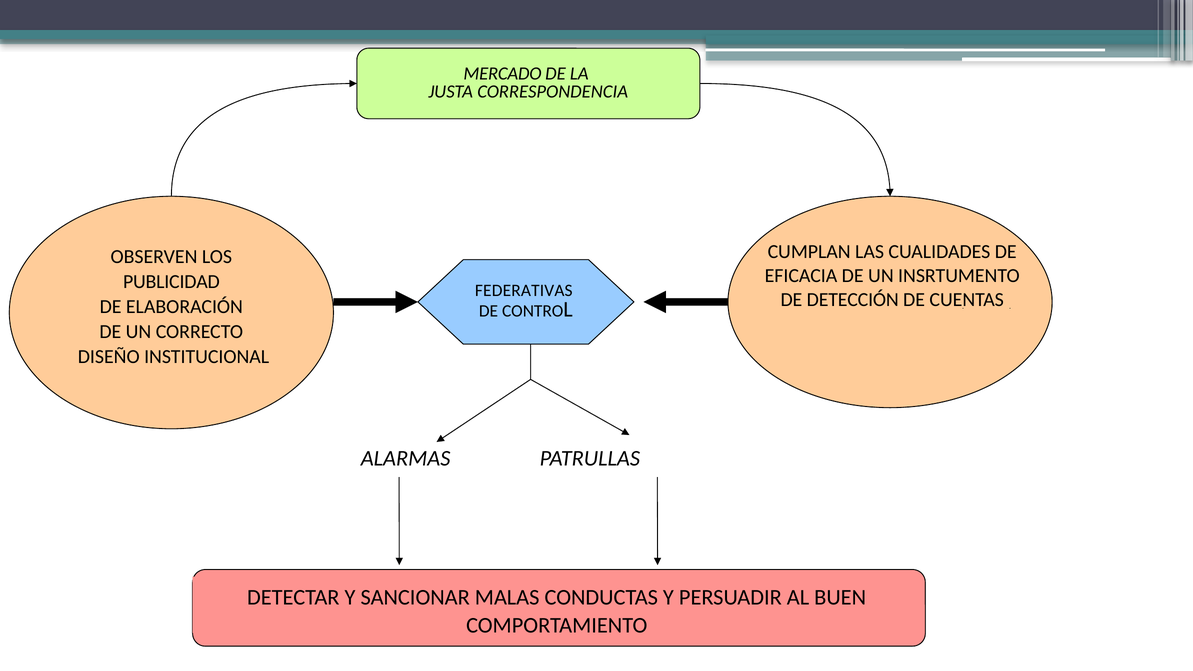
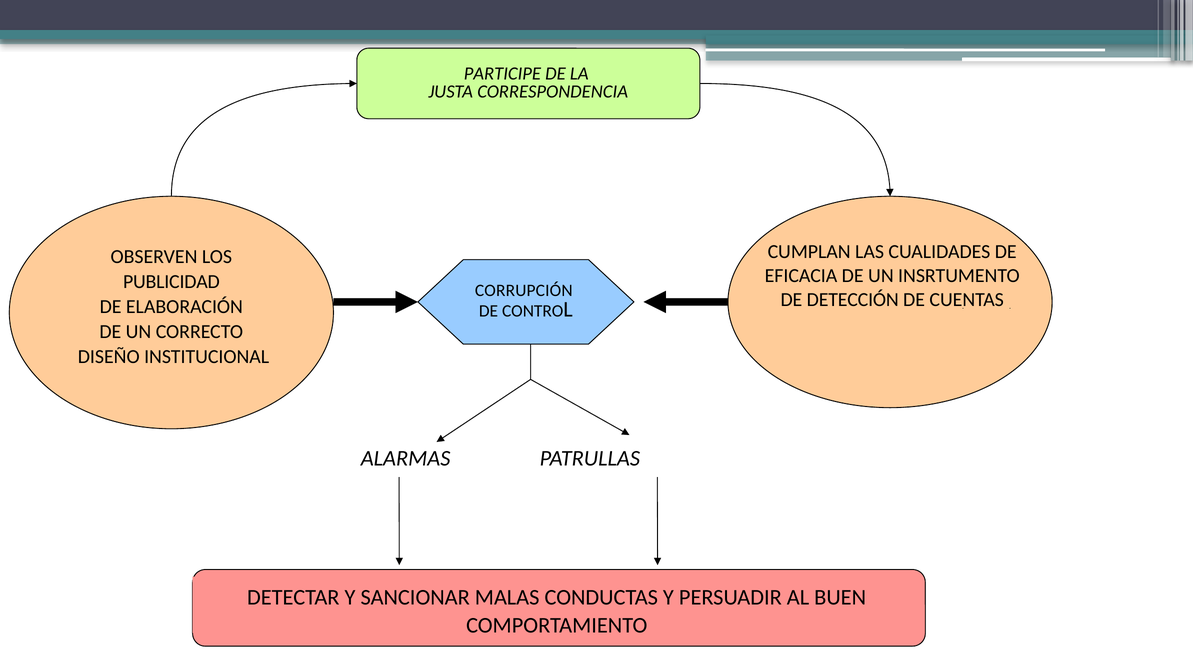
MERCADO: MERCADO -> PARTICIPE
FEDERATIVAS: FEDERATIVAS -> CORRUPCIÓN
